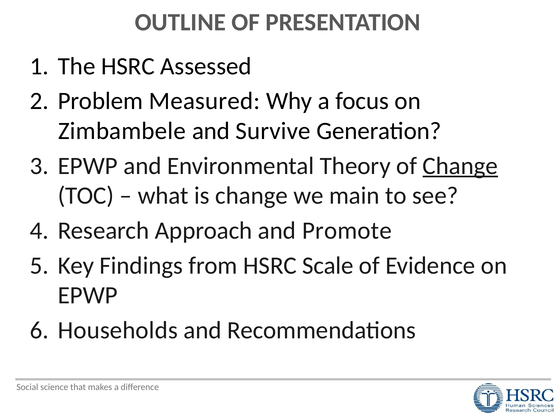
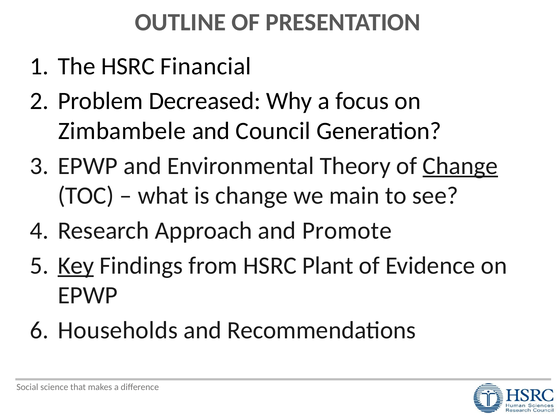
Assessed: Assessed -> Financial
Measured: Measured -> Decreased
Survive: Survive -> Council
Key underline: none -> present
Scale: Scale -> Plant
